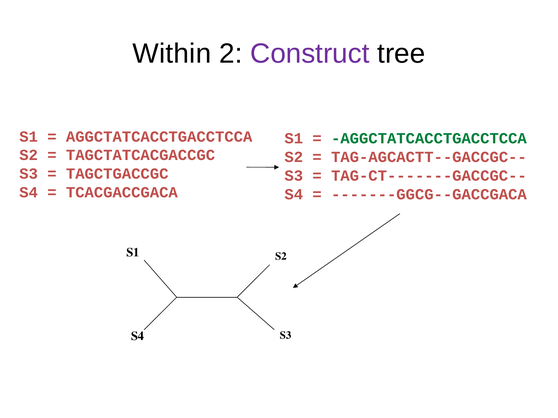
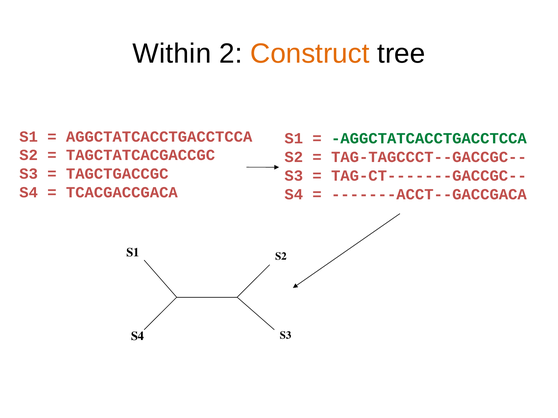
Construct colour: purple -> orange
TAG-AGCACTT--GACCGC--: TAG-AGCACTT--GACCGC-- -> TAG-TAGCCCT--GACCGC--
-------GGCG--GACCGACA: -------GGCG--GACCGACA -> -------ACCT--GACCGACA
